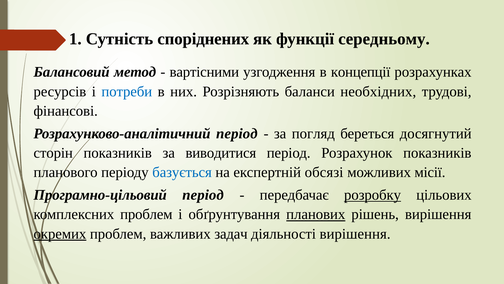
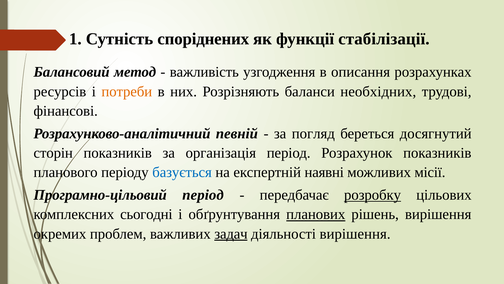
середньому: середньому -> стабілізації
вартісними: вартісними -> важливість
концепції: концепції -> описання
потреби colour: blue -> orange
Розрахунково-аналітичний період: період -> певній
виводитися: виводитися -> організація
обсязі: обсязі -> наявні
комплексних проблем: проблем -> сьогодні
окремих underline: present -> none
задач underline: none -> present
